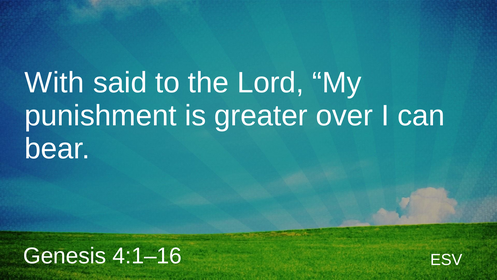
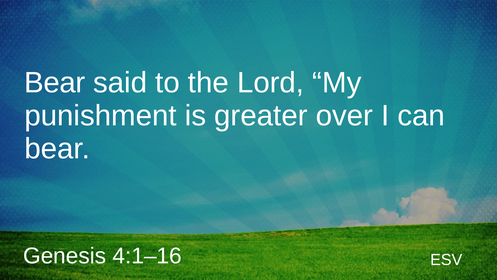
With at (54, 83): With -> Bear
